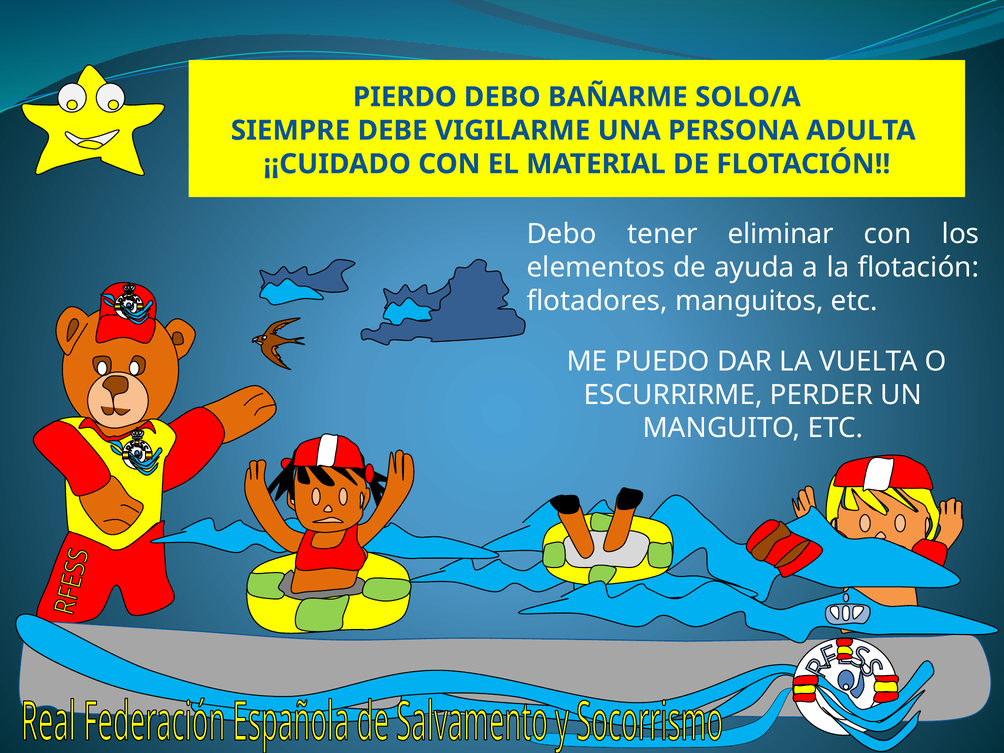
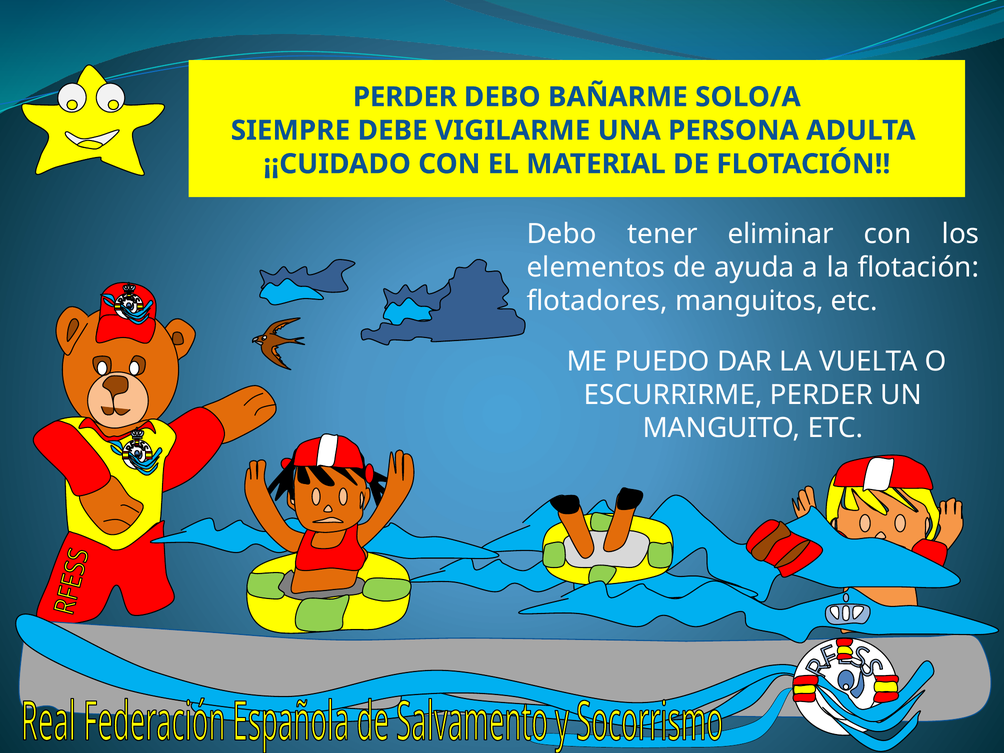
PIERDO at (405, 97): PIERDO -> PERDER
